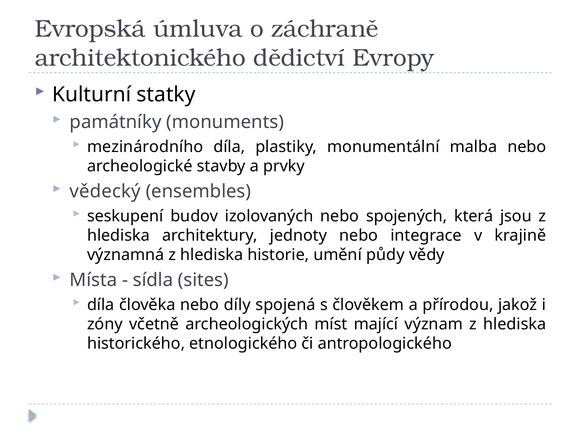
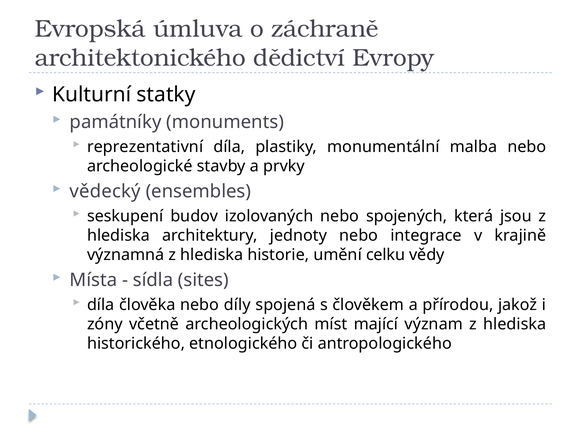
mezinárodního: mezinárodního -> reprezentativní
půdy: půdy -> celku
